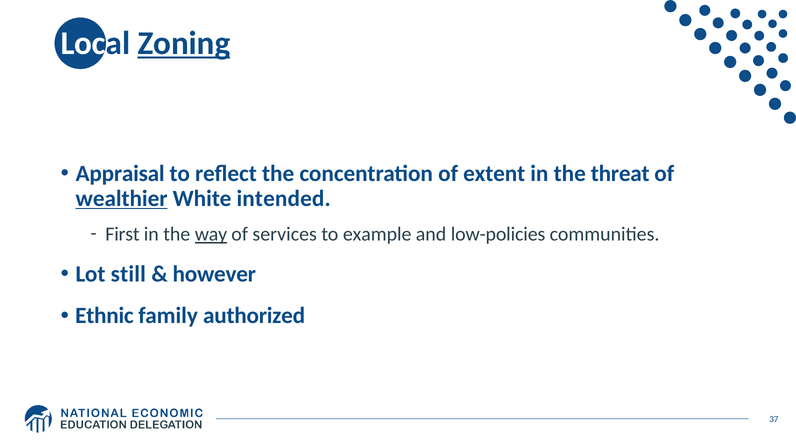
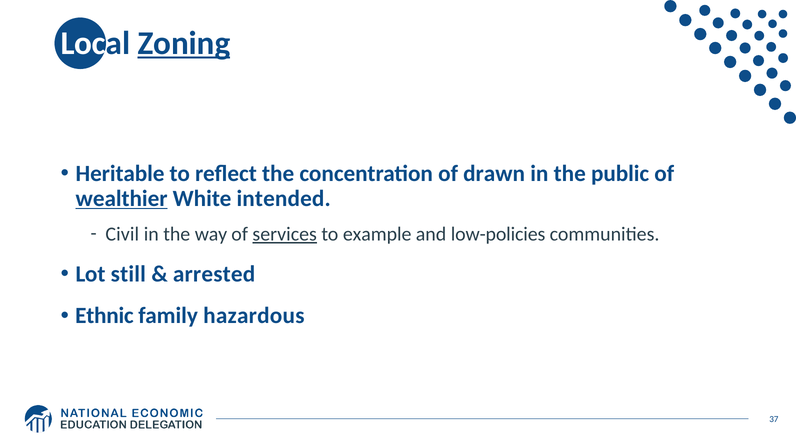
Appraisal: Appraisal -> Heritable
extent: extent -> drawn
threat: threat -> public
First: First -> Civil
way underline: present -> none
services underline: none -> present
however: however -> arrested
authorized: authorized -> hazardous
